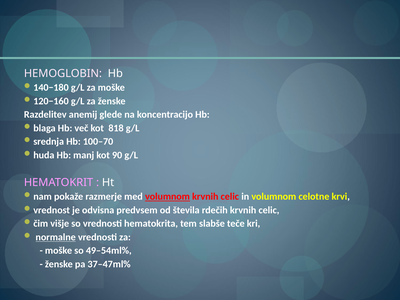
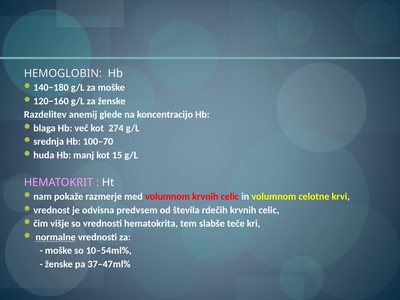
818: 818 -> 274
90: 90 -> 15
volumnom at (167, 197) underline: present -> none
49–54ml%: 49–54ml% -> 10–54ml%
